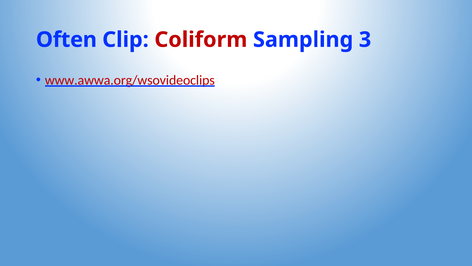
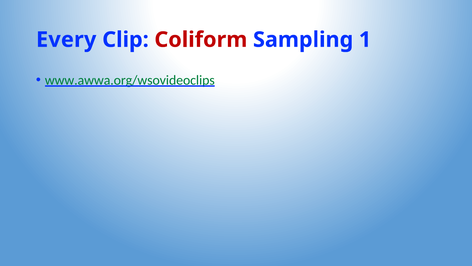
Often: Often -> Every
3: 3 -> 1
www.awwa.org/wsovideoclips colour: red -> green
